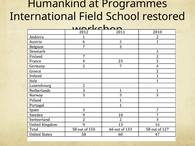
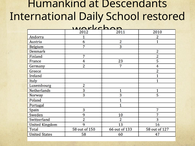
Programmes: Programmes -> Descendants
Field: Field -> Daily
